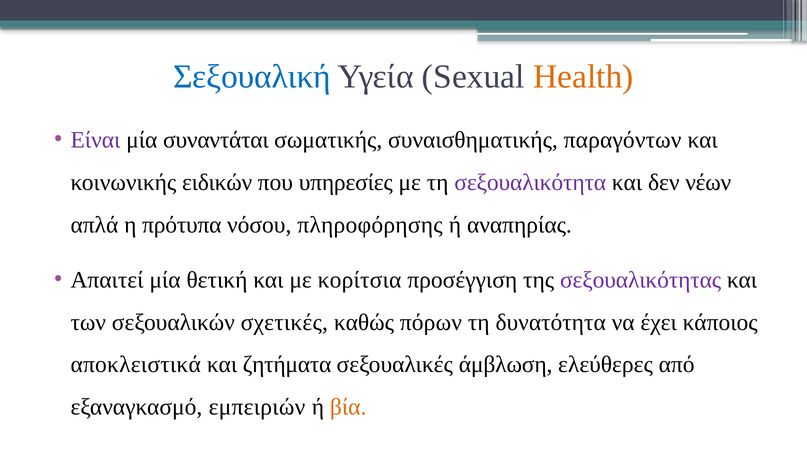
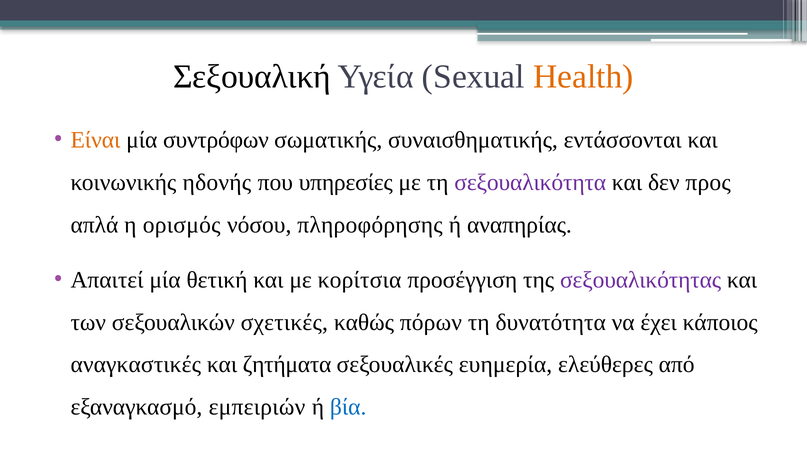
Σεξουαλική colour: blue -> black
Είναι colour: purple -> orange
συναντάται: συναντάται -> συντρόφων
παραγόντων: παραγόντων -> εντάσσονται
ειδικών: ειδικών -> ηδονής
νέων: νέων -> προς
πρότυπα: πρότυπα -> ορισμός
αποκλειστικά: αποκλειστικά -> αναγκαστικές
άμβλωση: άμβλωση -> ευημερία
βία colour: orange -> blue
